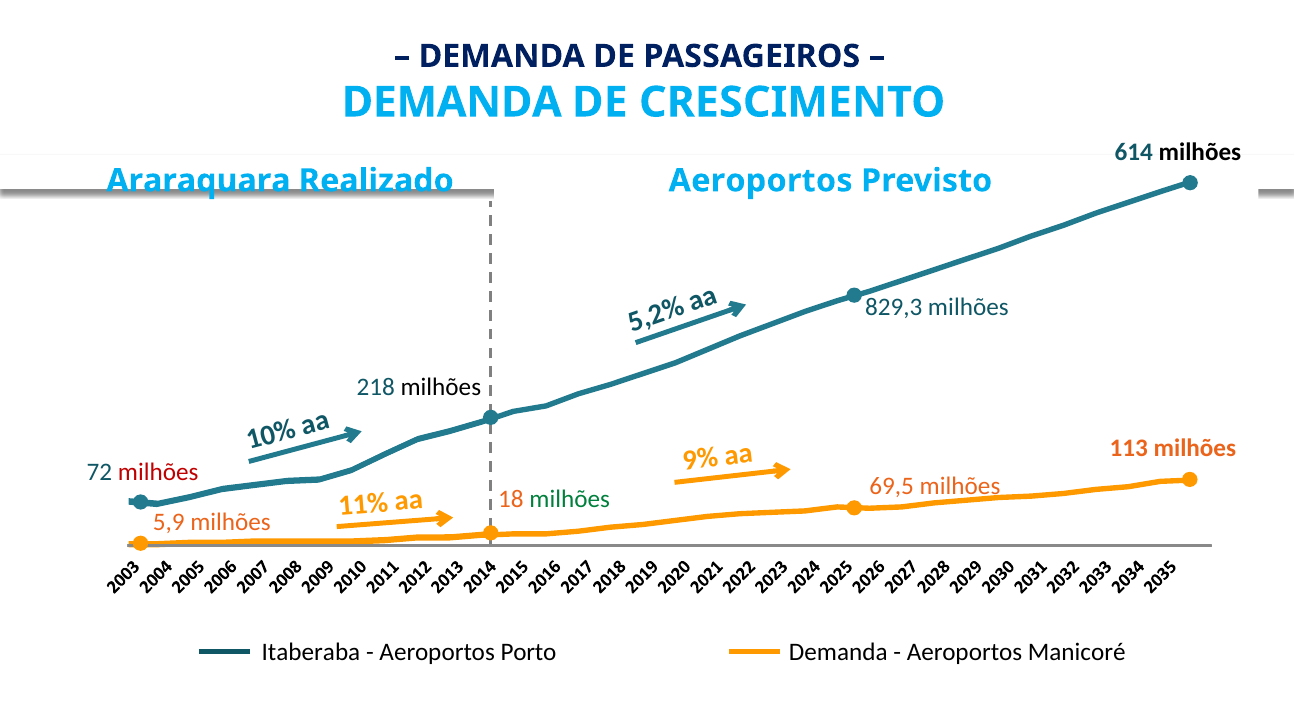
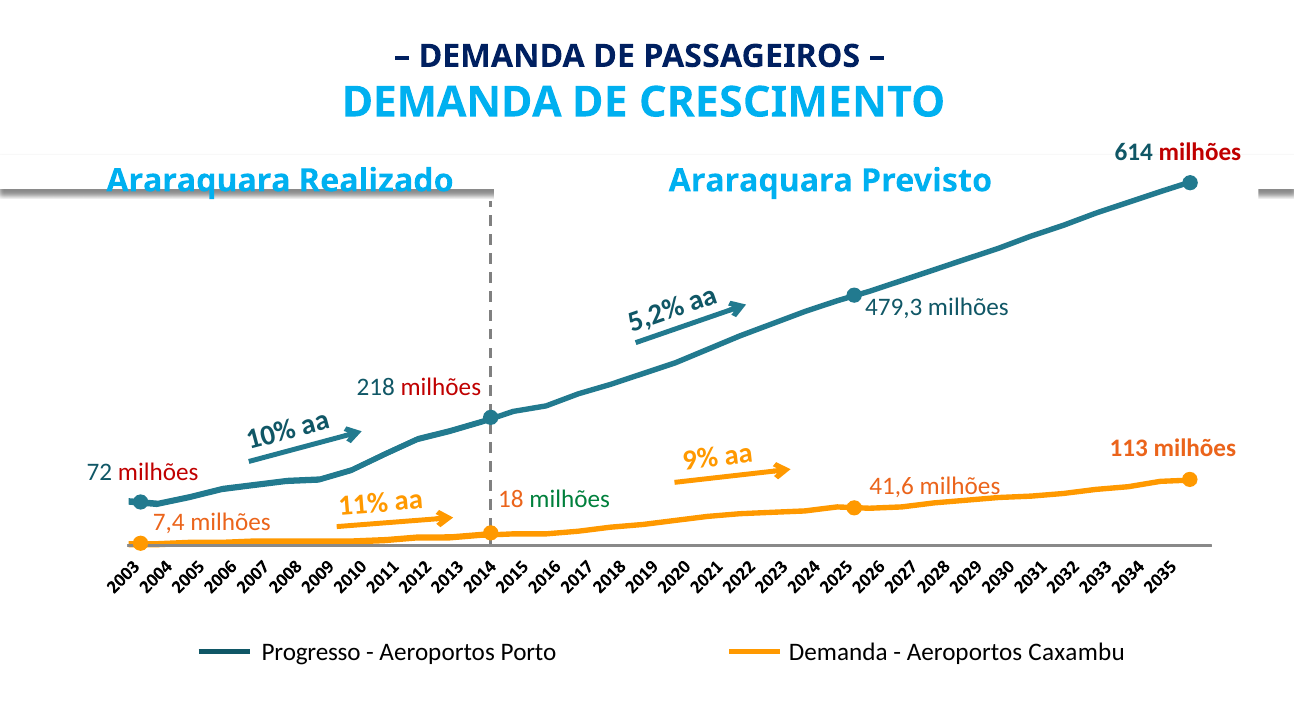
milhões at (1200, 152) colour: black -> red
Realizado Aeroportos: Aeroportos -> Araraquara
829,3: 829,3 -> 479,3
milhões at (441, 387) colour: black -> red
69,5: 69,5 -> 41,6
5,9: 5,9 -> 7,4
Itaberaba: Itaberaba -> Progresso
Manicoré: Manicoré -> Caxambu
